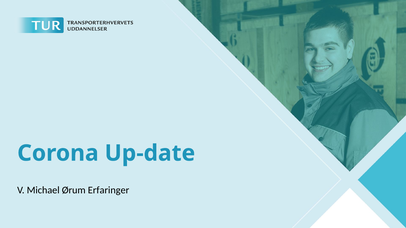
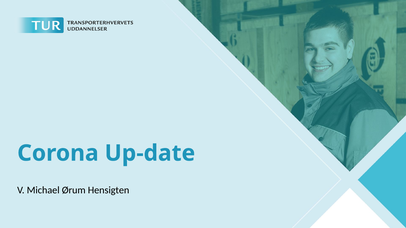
Erfaringer: Erfaringer -> Hensigten
